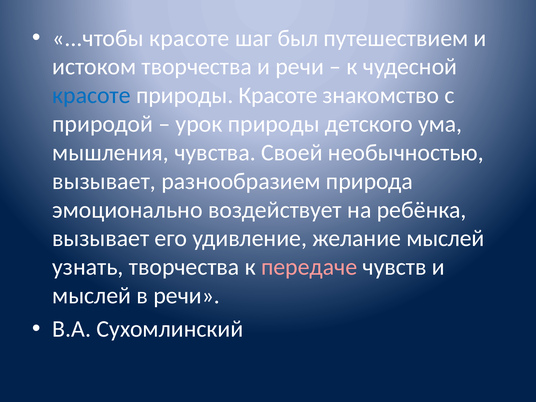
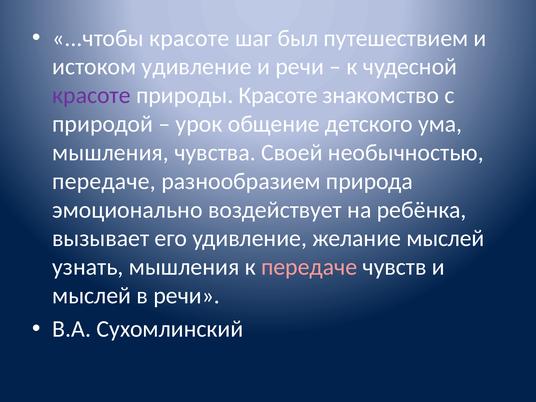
истоком творчества: творчества -> удивление
красоте at (91, 95) colour: blue -> purple
урок природы: природы -> общение
вызывает at (104, 181): вызывает -> передаче
узнать творчества: творчества -> мышления
